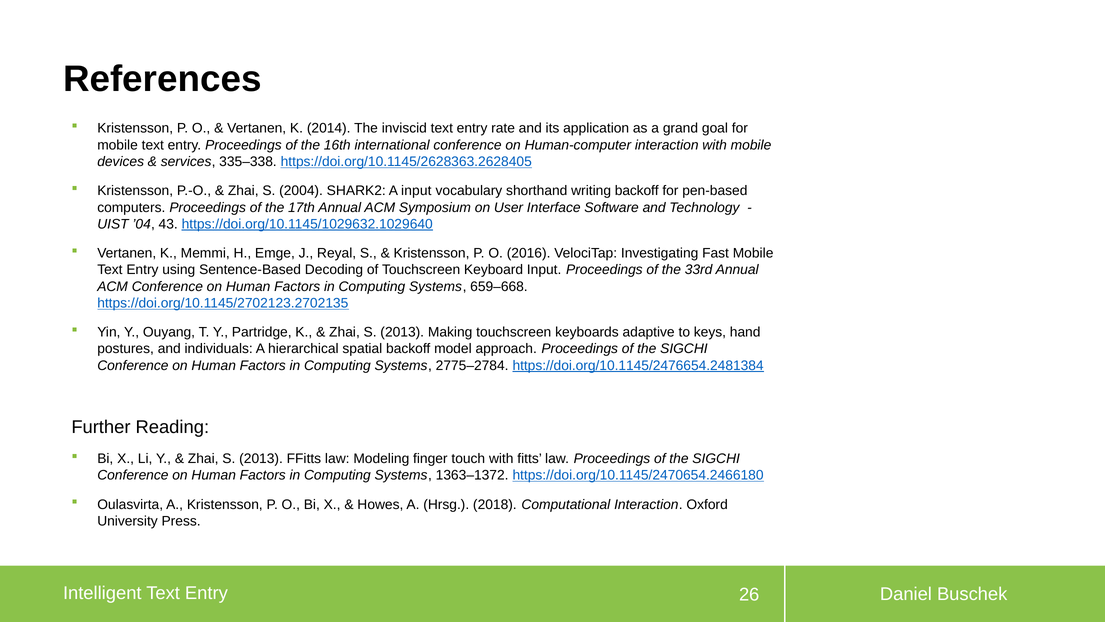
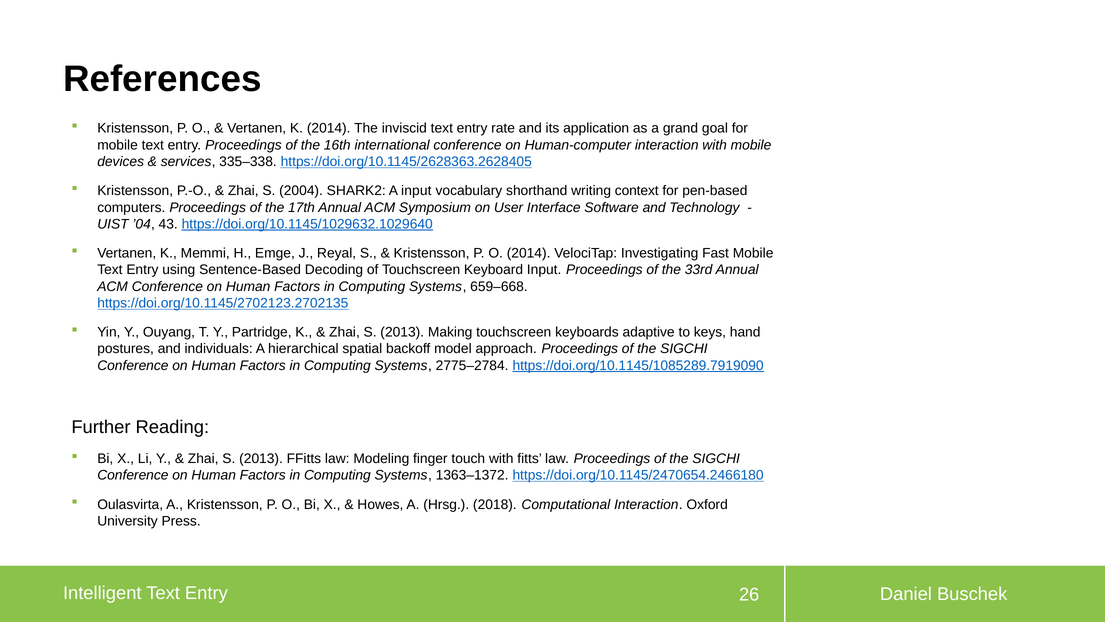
writing backoff: backoff -> context
O 2016: 2016 -> 2014
https://doi.org/10.1145/2476654.2481384: https://doi.org/10.1145/2476654.2481384 -> https://doi.org/10.1145/1085289.7919090
